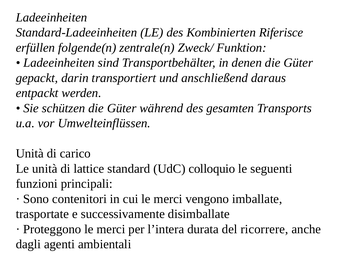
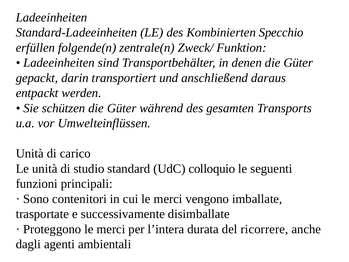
Riferisce: Riferisce -> Specchio
lattice: lattice -> studio
